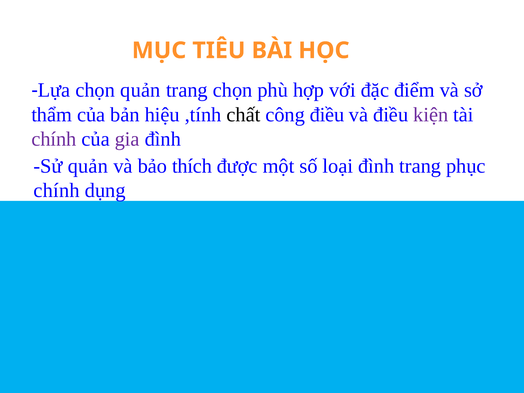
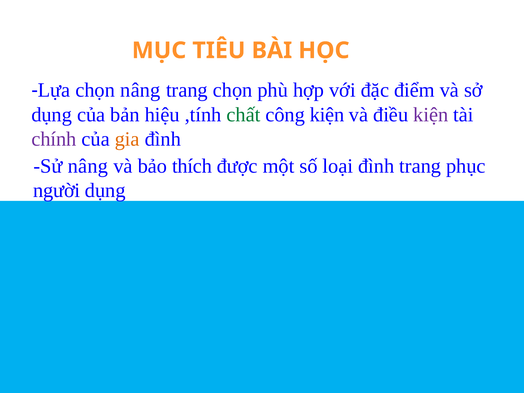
chọn quản: quản -> nâng
thẩm at (52, 115): thẩm -> dụng
chất colour: black -> green
công điều: điều -> kiện
gia colour: purple -> orange
Sử quản: quản -> nâng
chính at (57, 190): chính -> người
